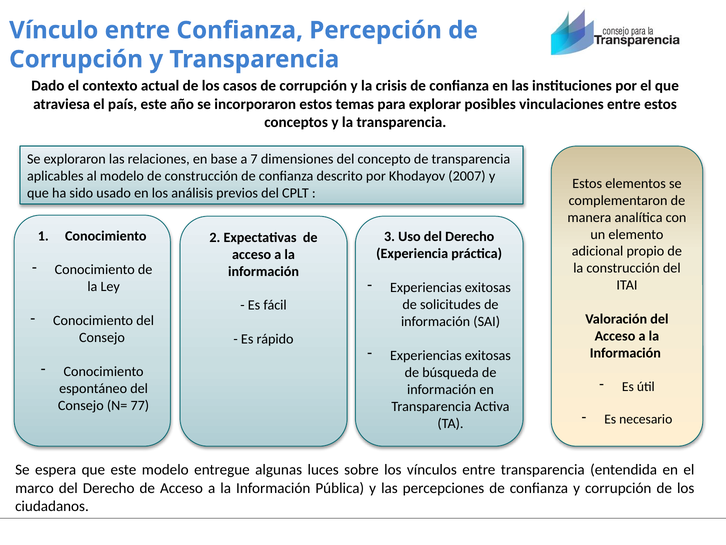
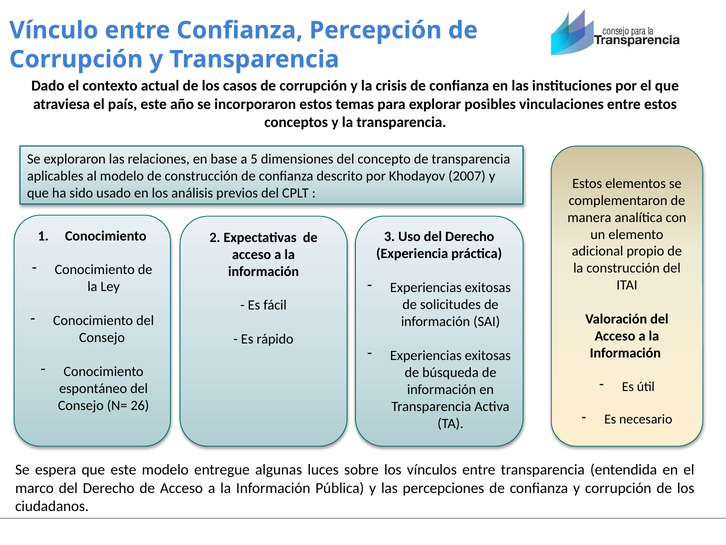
7: 7 -> 5
77: 77 -> 26
